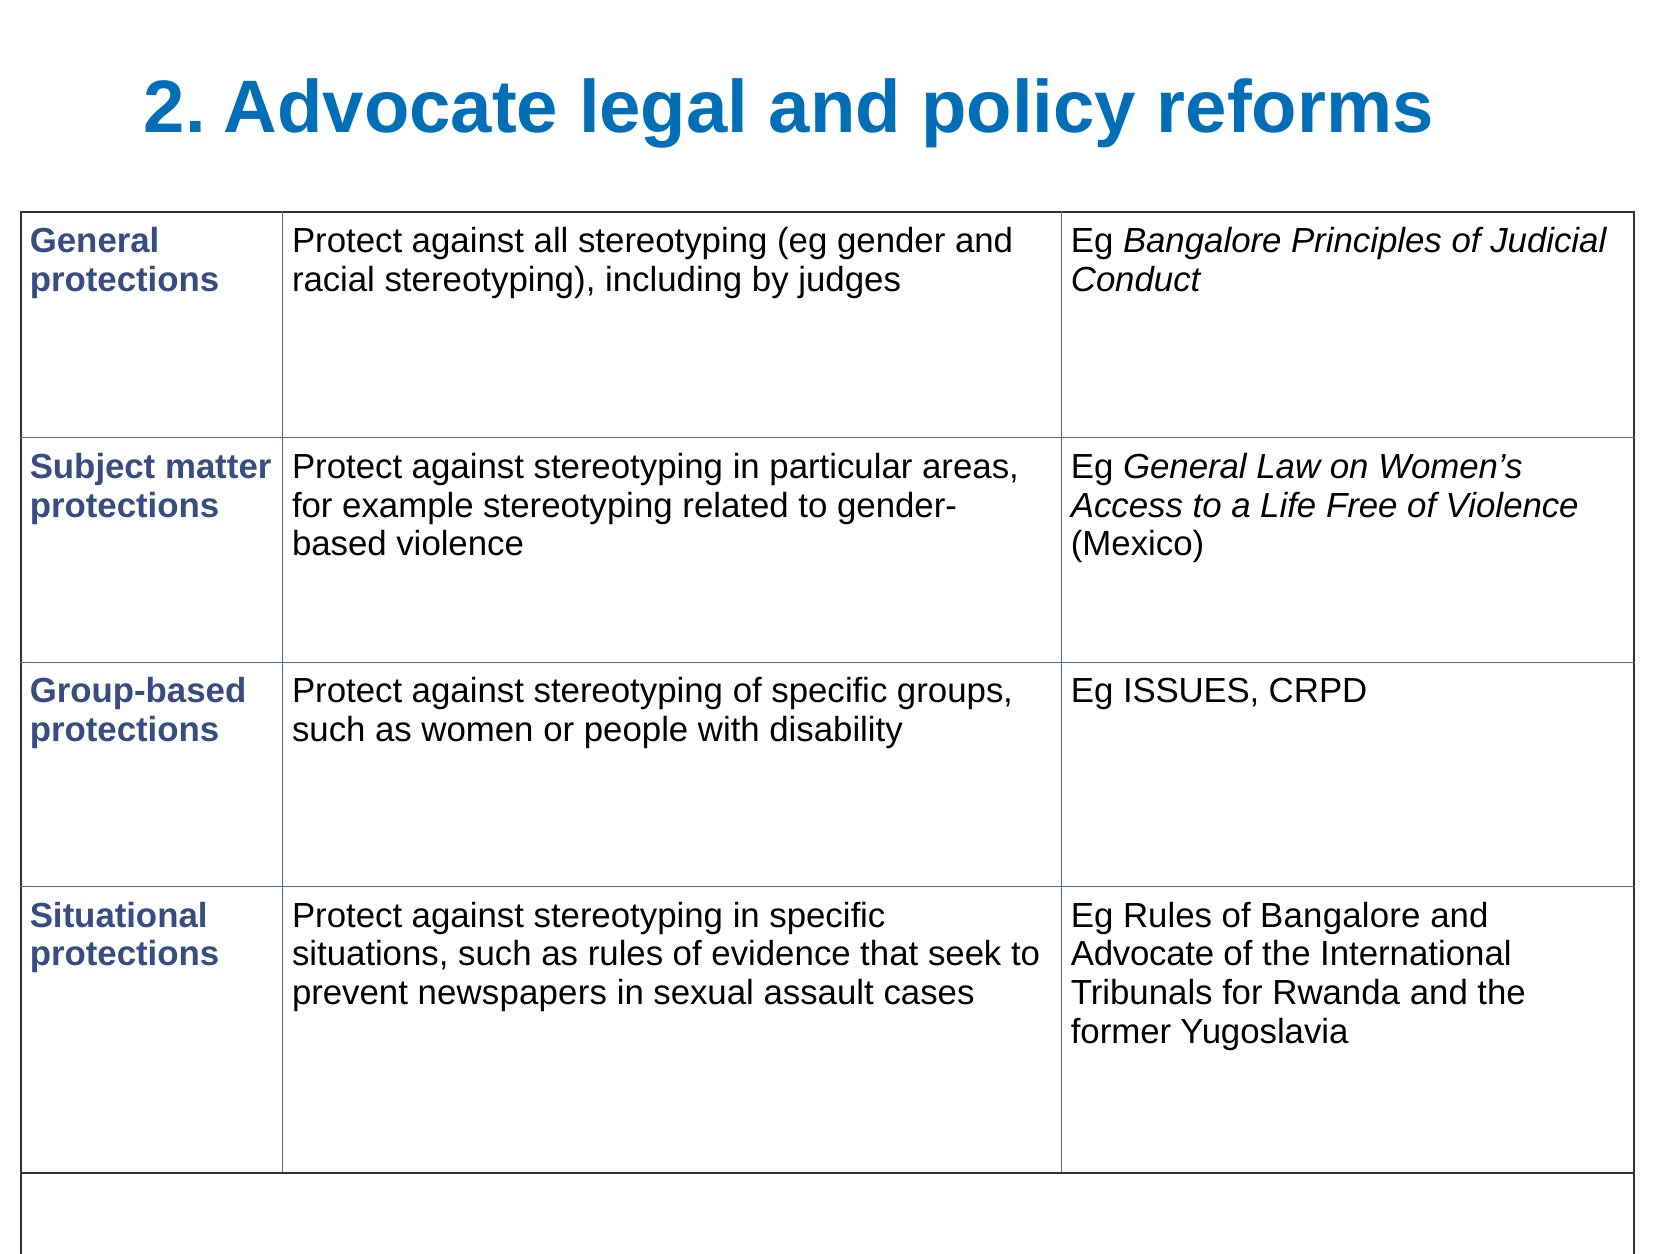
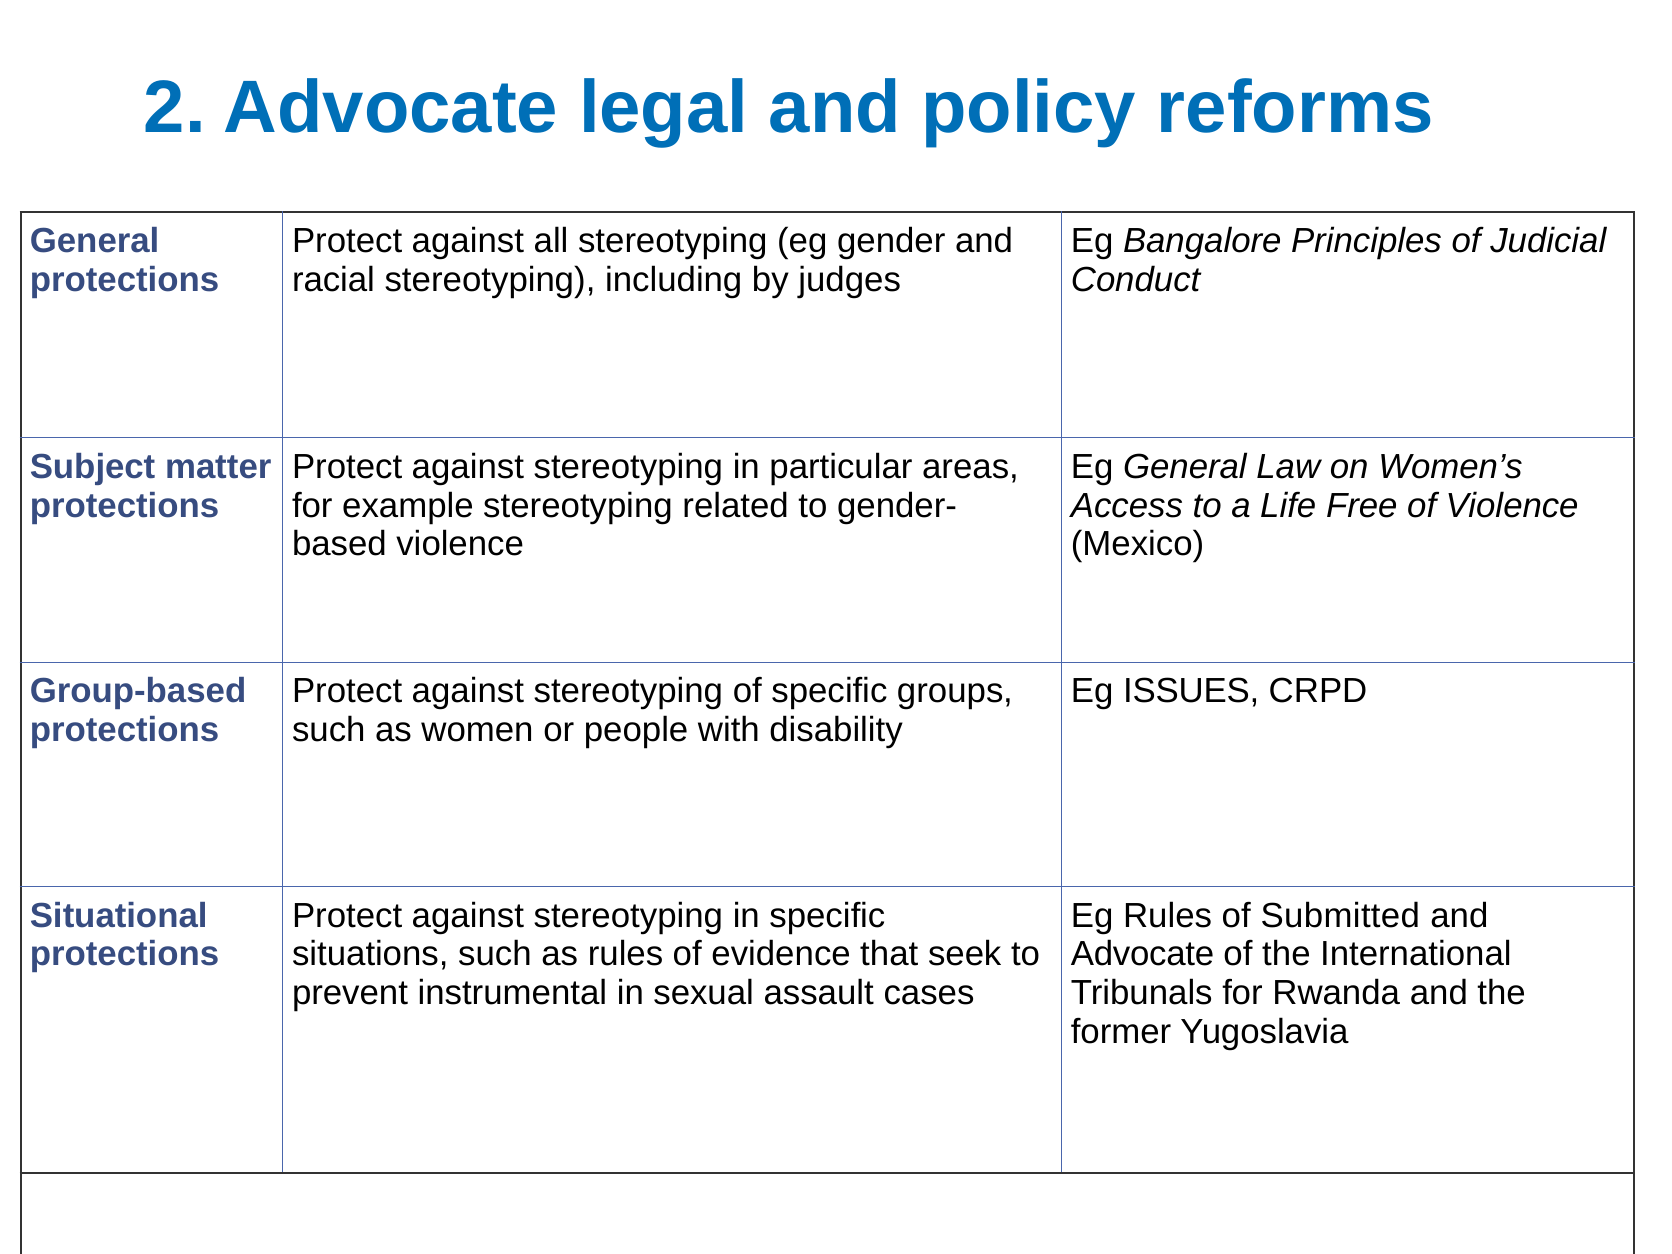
of Bangalore: Bangalore -> Submitted
newspapers: newspapers -> instrumental
